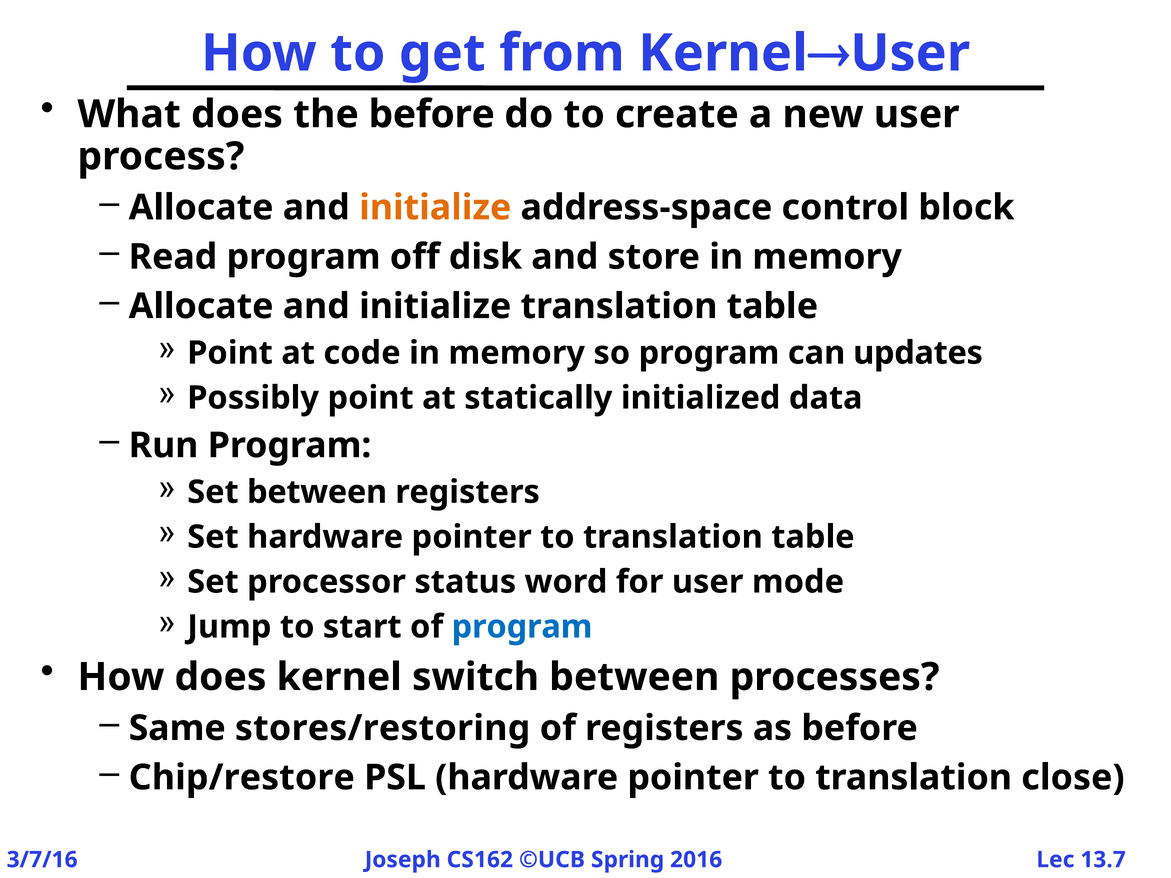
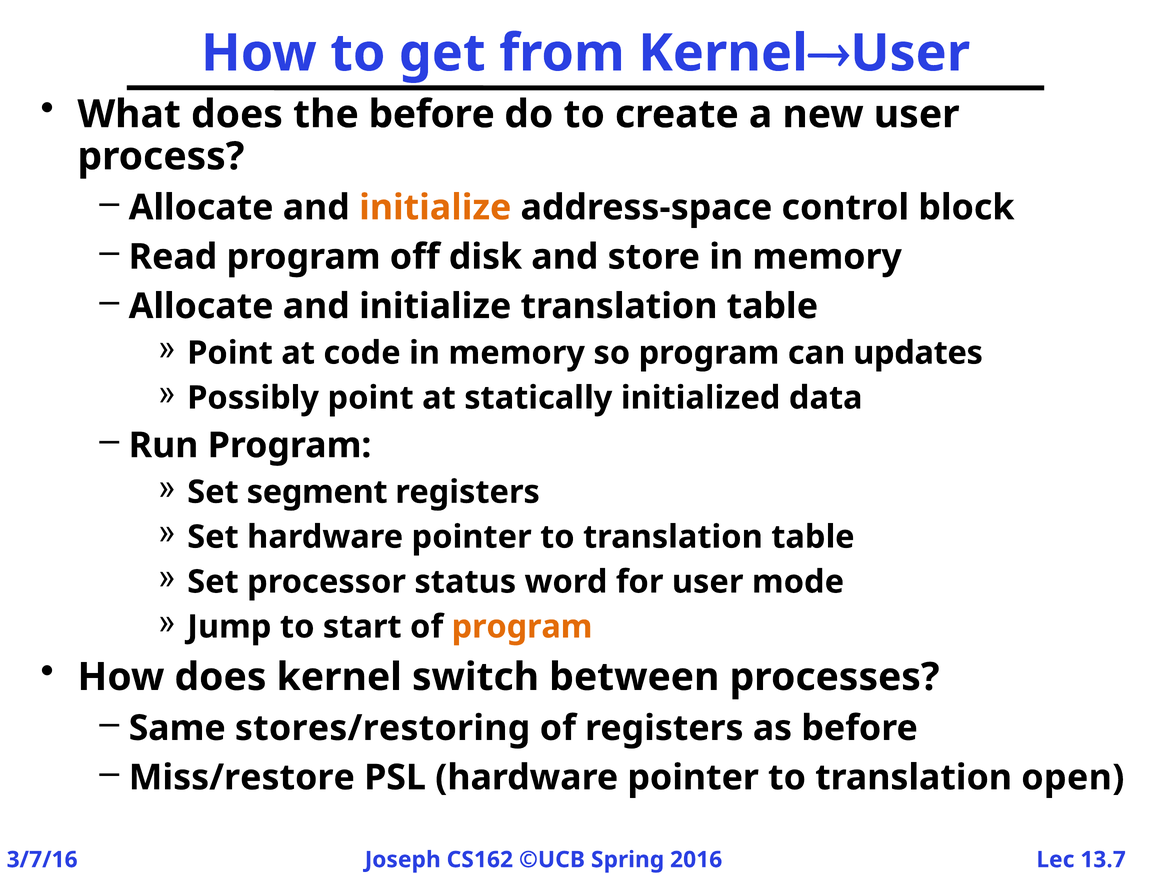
Set between: between -> segment
program at (522, 627) colour: blue -> orange
Chip/restore: Chip/restore -> Miss/restore
close: close -> open
